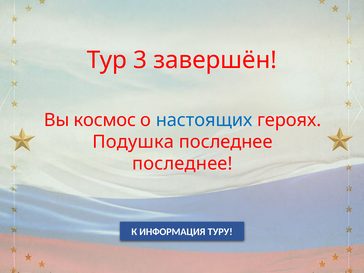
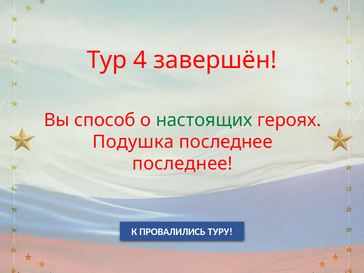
3: 3 -> 4
космос: космос -> способ
настоящих colour: blue -> green
ИНФОРМАЦИЯ: ИНФОРМАЦИЯ -> ПРОВАЛИЛИСЬ
